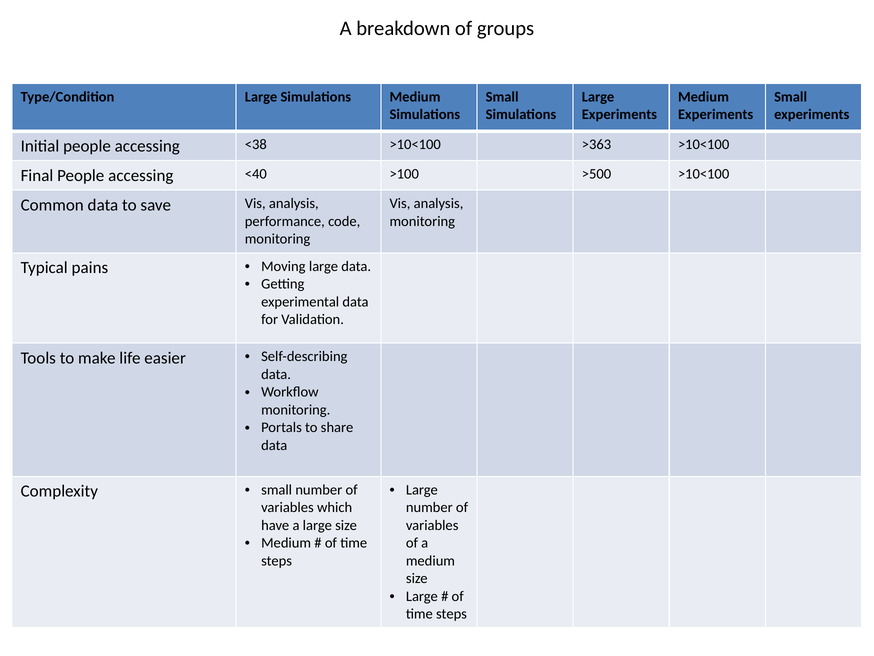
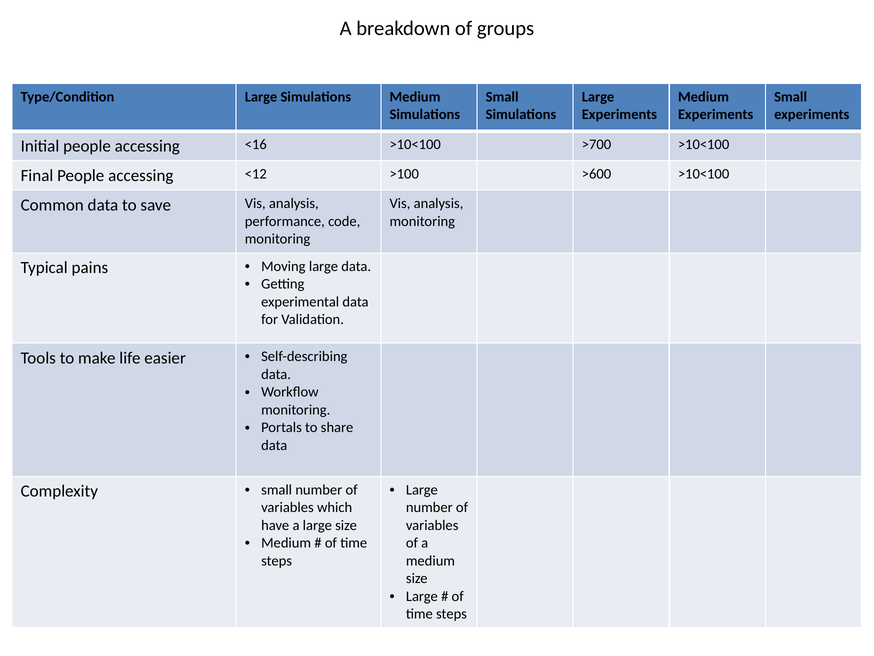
<38: <38 -> <16
>363: >363 -> >700
<40: <40 -> <12
>500: >500 -> >600
